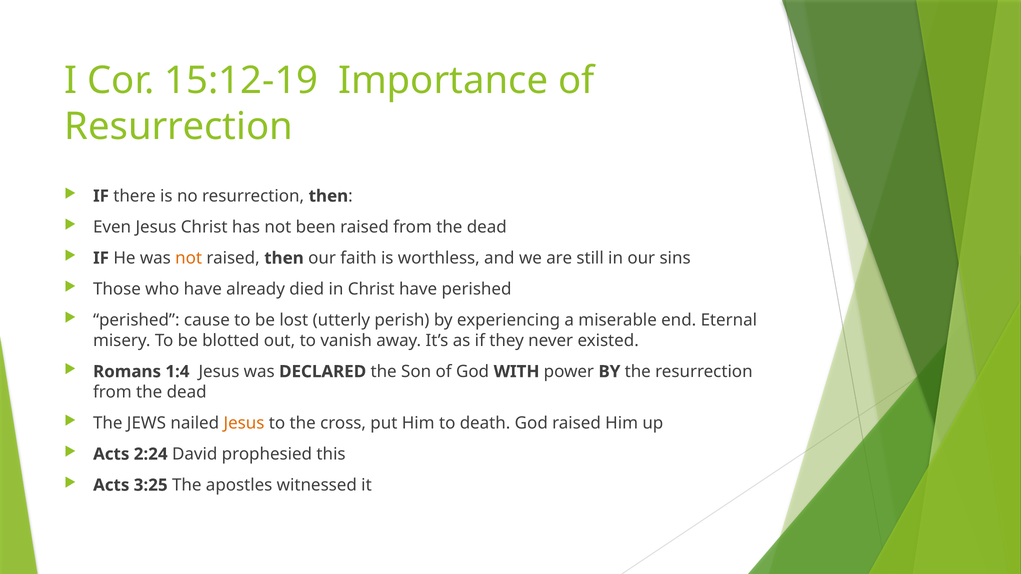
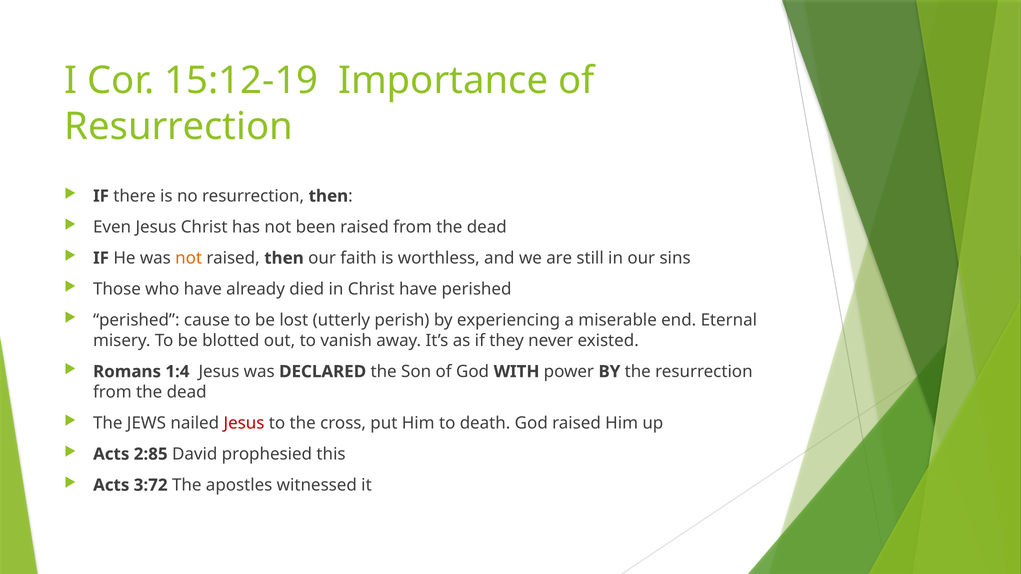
Jesus at (244, 423) colour: orange -> red
2:24: 2:24 -> 2:85
3:25: 3:25 -> 3:72
